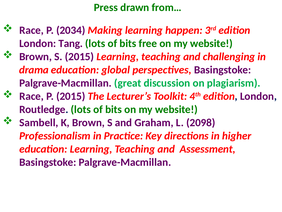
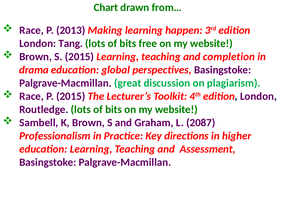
Press: Press -> Chart
2034: 2034 -> 2013
challenging: challenging -> completion
2098: 2098 -> 2087
